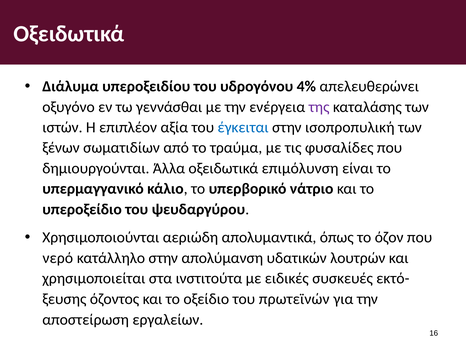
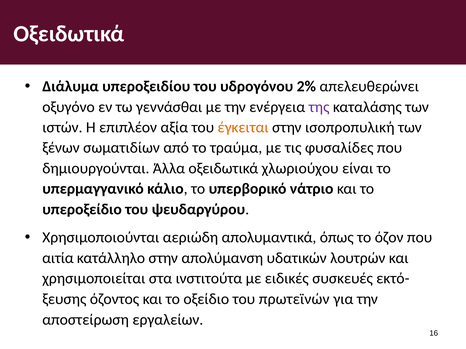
4%: 4% -> 2%
έγκειται colour: blue -> orange
επιμόλυνση: επιμόλυνση -> χλωριούχου
νερό: νερό -> αιτία
